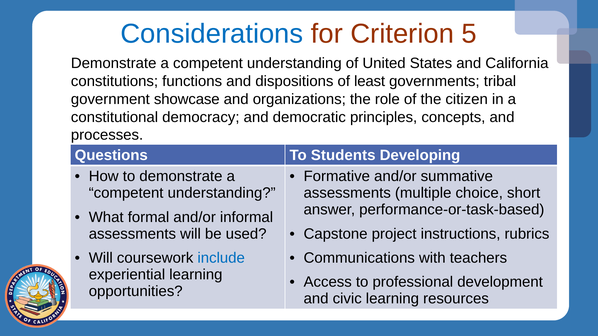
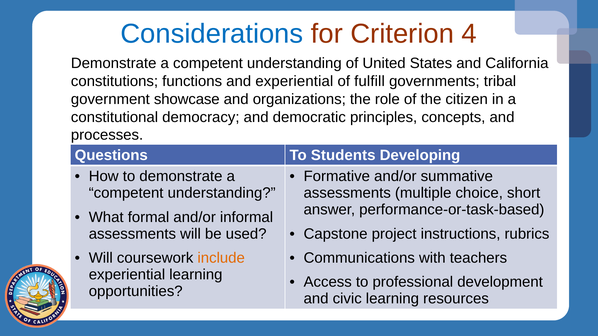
5: 5 -> 4
and dispositions: dispositions -> experiential
least: least -> fulfill
include colour: blue -> orange
